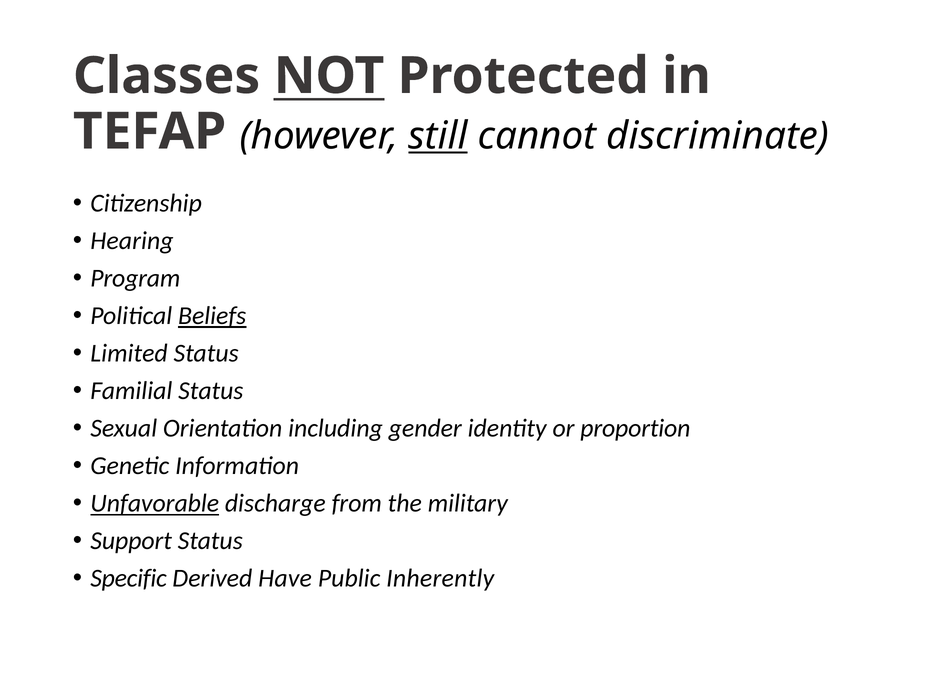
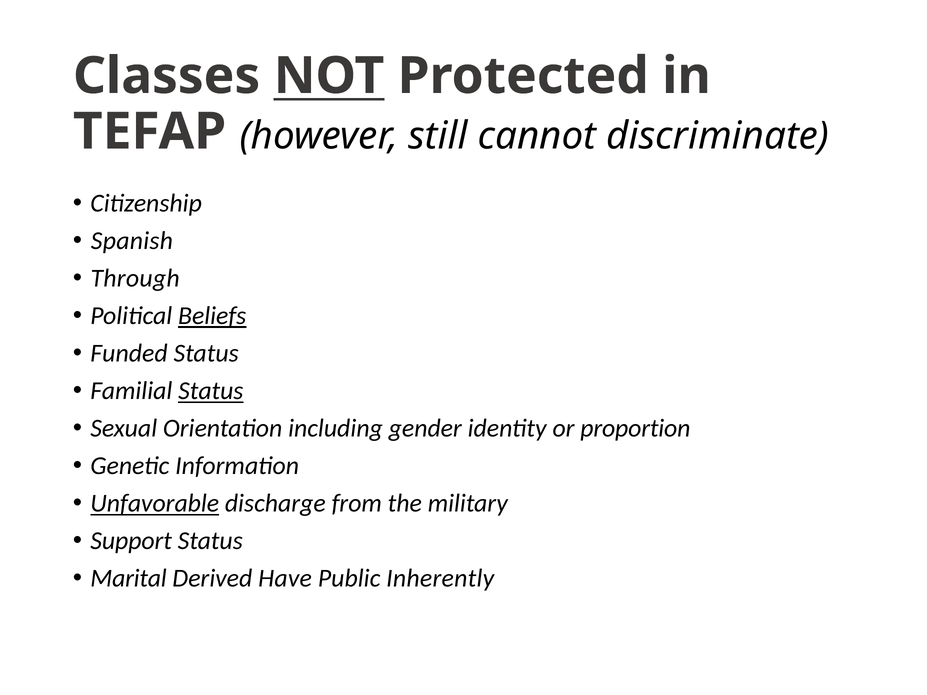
still underline: present -> none
Hearing: Hearing -> Spanish
Program: Program -> Through
Limited: Limited -> Funded
Status at (211, 391) underline: none -> present
Specific: Specific -> Marital
